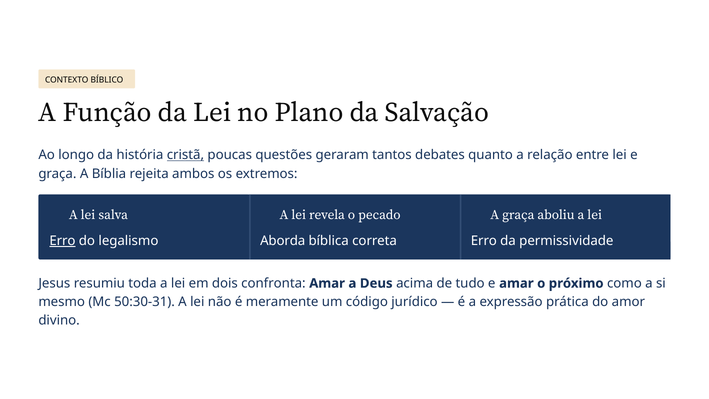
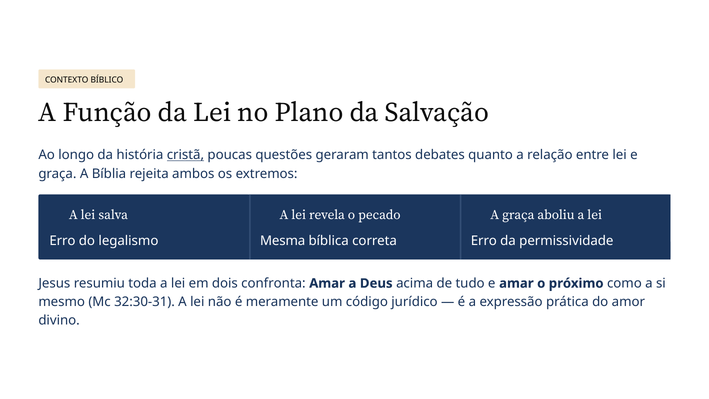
Erro at (62, 241) underline: present -> none
Aborda: Aborda -> Mesma
50:30-31: 50:30-31 -> 32:30-31
